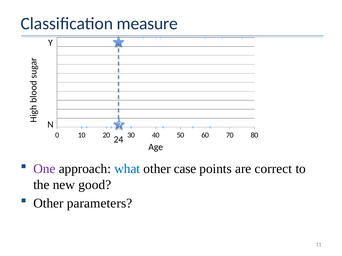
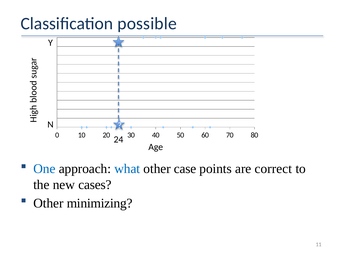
measure: measure -> possible
One colour: purple -> blue
good: good -> cases
parameters: parameters -> minimizing
